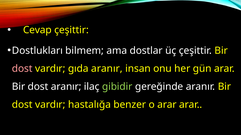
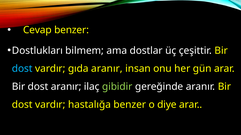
Cevap çeşittir: çeşittir -> benzer
dost at (22, 69) colour: pink -> light blue
o arar: arar -> diye
